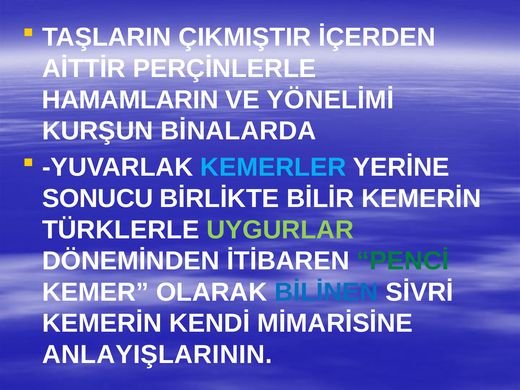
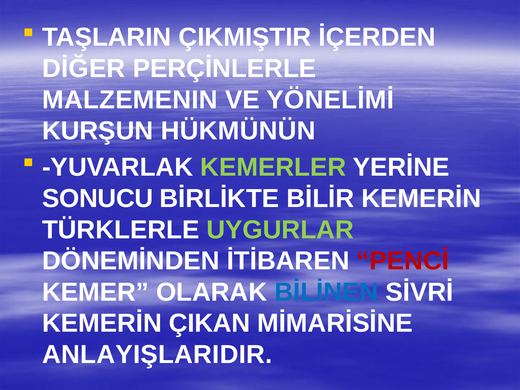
AİTTİR: AİTTİR -> DİĞER
HAMAMLARIN: HAMAMLARIN -> MALZEMENIN
BİNALARDA: BİNALARDA -> HÜKMÜNÜN
KEMERLER colour: light blue -> light green
PENCİ colour: green -> red
KENDİ: KENDİ -> ÇIKAN
ANLAYIŞLARININ: ANLAYIŞLARININ -> ANLAYIŞLARIDIR
